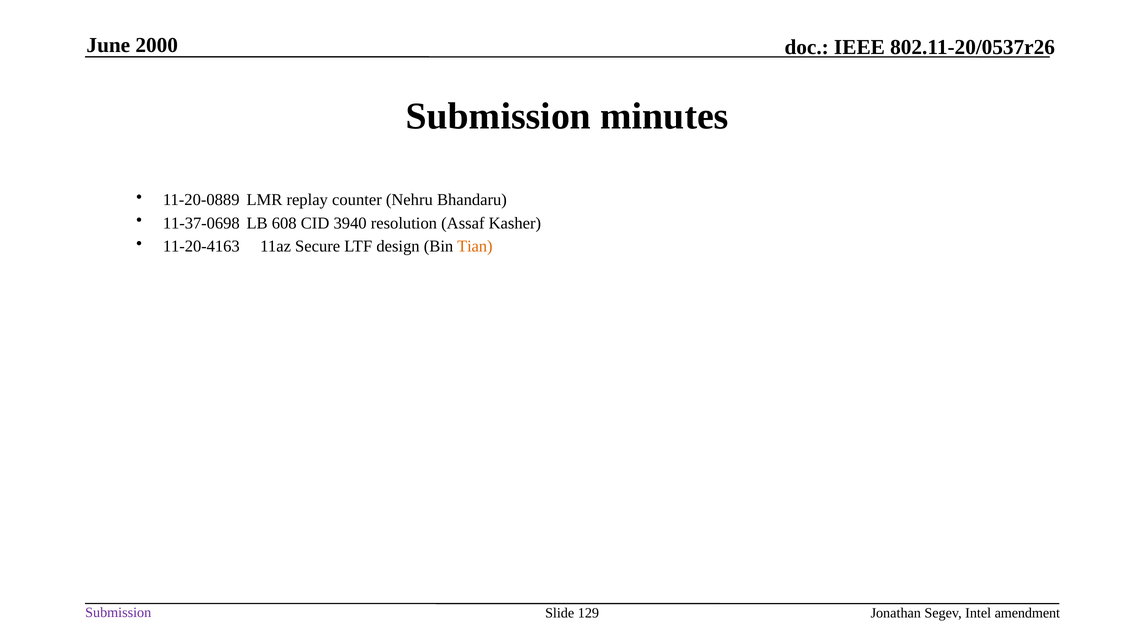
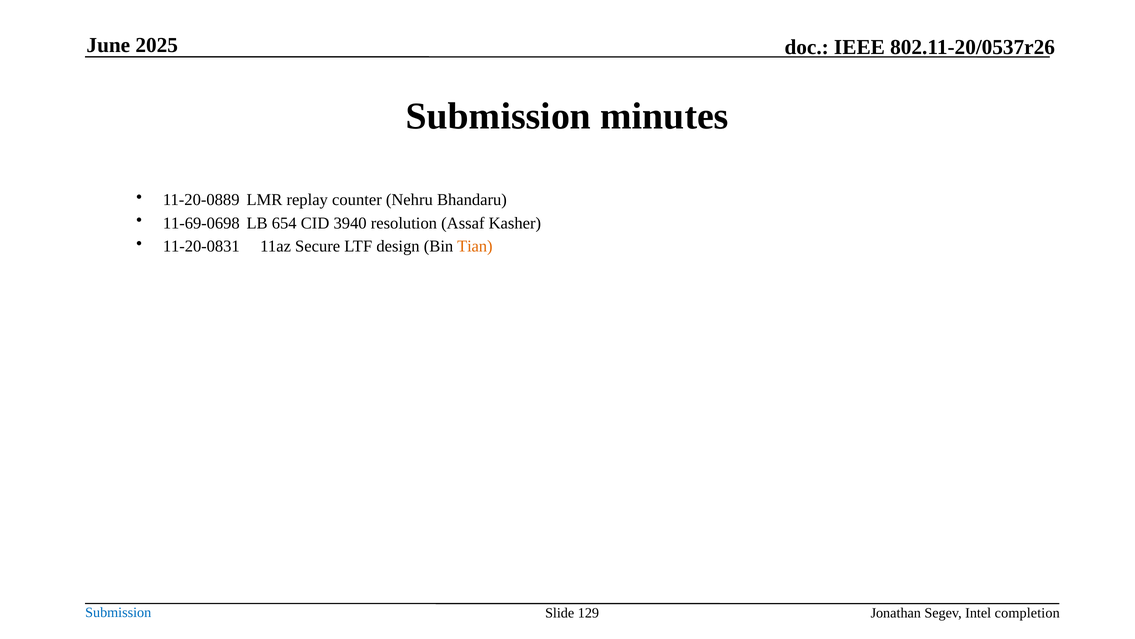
2000: 2000 -> 2025
11-37-0698: 11-37-0698 -> 11-69-0698
608: 608 -> 654
11-20-4163: 11-20-4163 -> 11-20-0831
Submission at (118, 612) colour: purple -> blue
amendment: amendment -> completion
